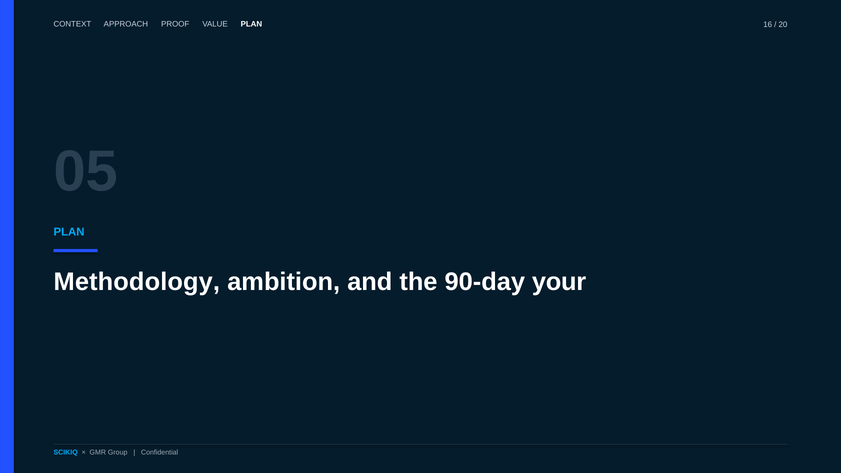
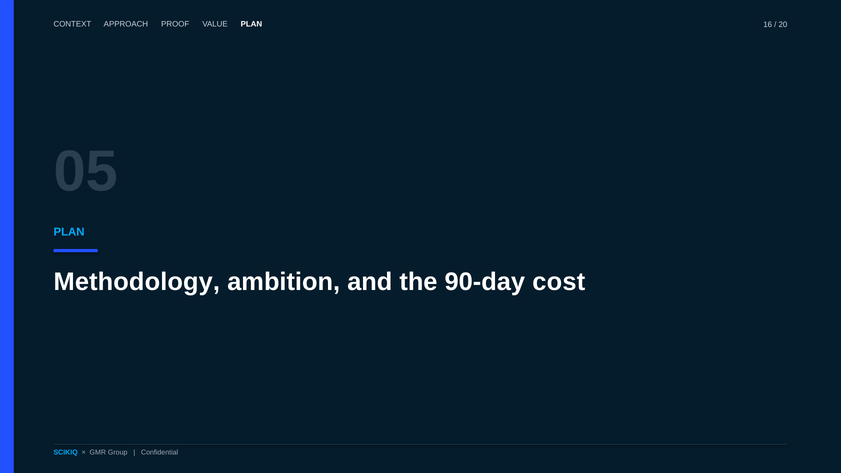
your: your -> cost
